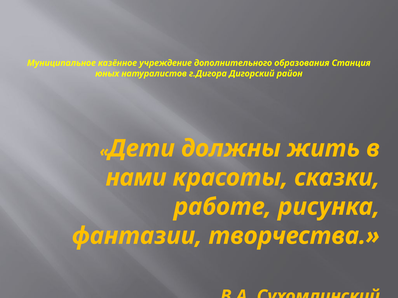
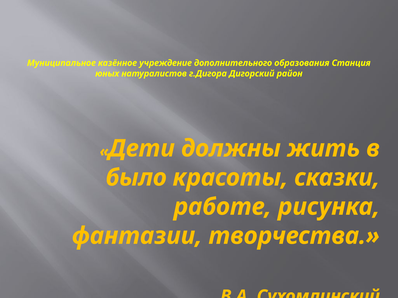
нами: нами -> было
